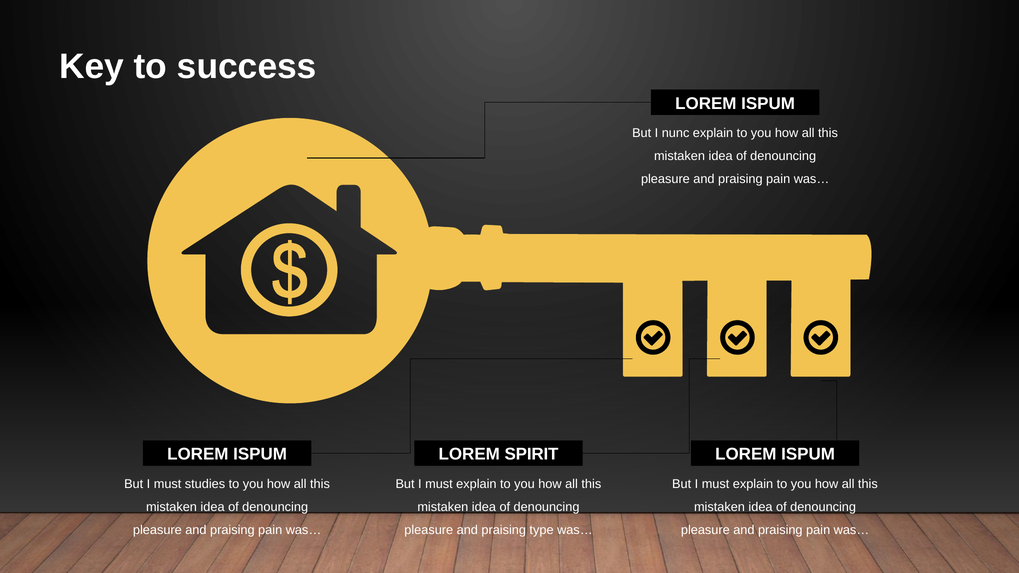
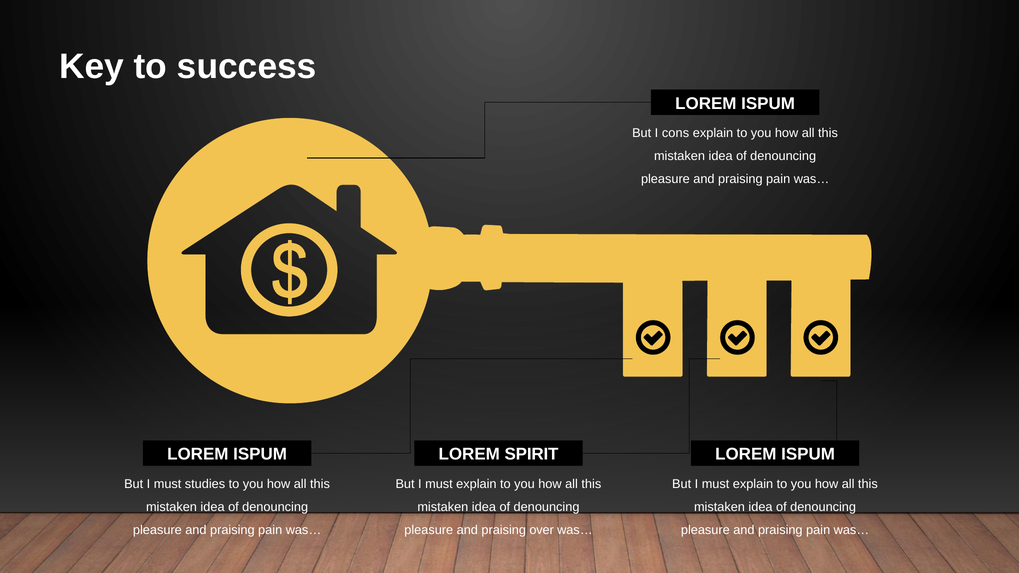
nunc: nunc -> cons
type: type -> over
